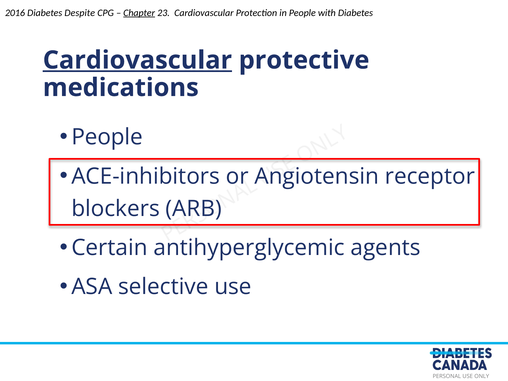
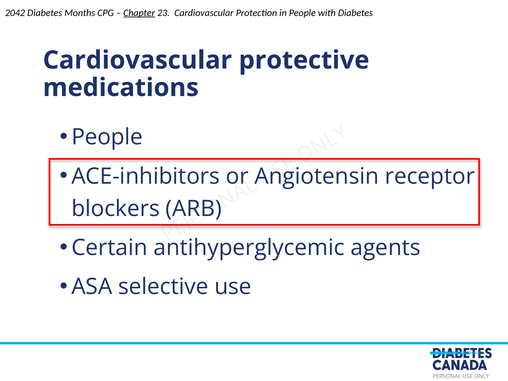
2016: 2016 -> 2042
Despite: Despite -> Months
Cardiovascular at (137, 60) underline: present -> none
